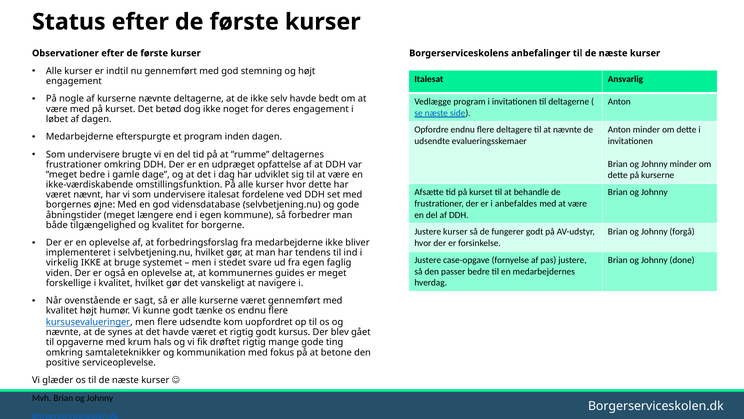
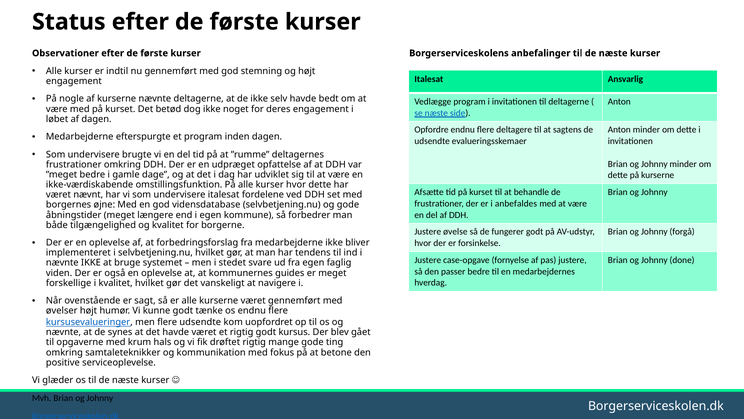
at nævnte: nævnte -> sagtens
Justere kurser: kurser -> øvelse
virkelig at (62, 263): virkelig -> nævnte
kvalitet at (62, 311): kvalitet -> øvelser
